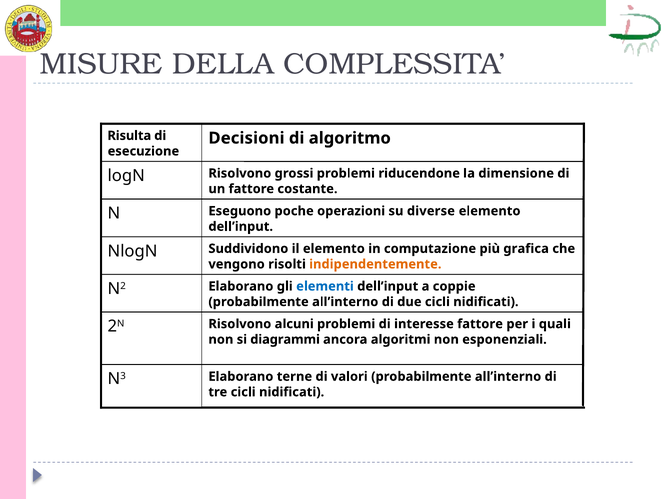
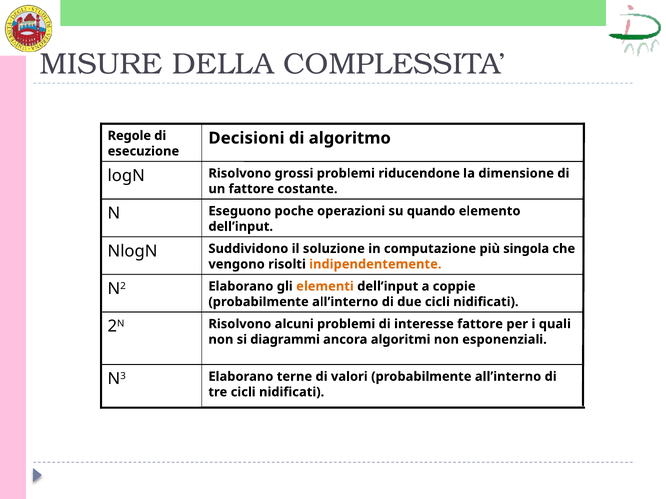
Risulta: Risulta -> Regole
diverse: diverse -> quando
il elemento: elemento -> soluzione
grafica: grafica -> singola
elementi colour: blue -> orange
